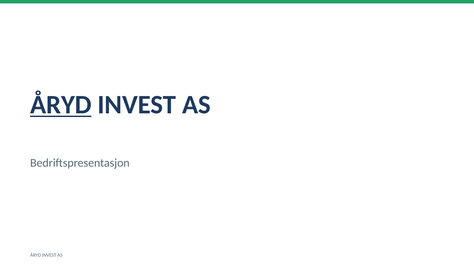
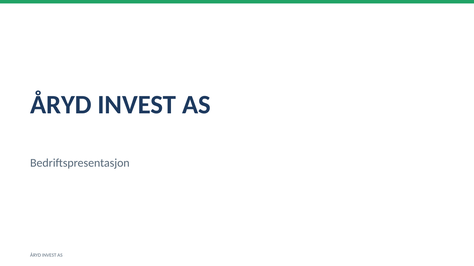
ÅRYD at (61, 105) underline: present -> none
